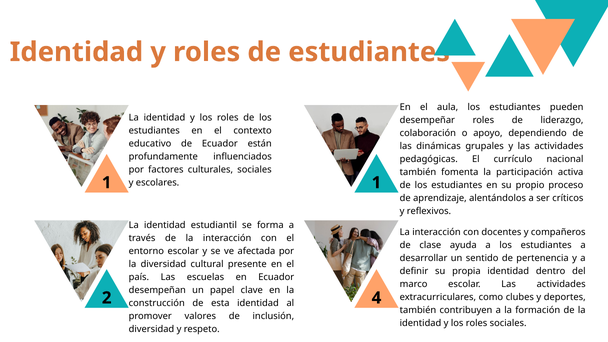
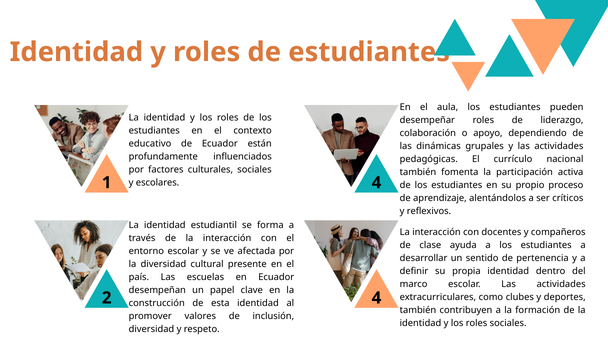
1 1: 1 -> 4
